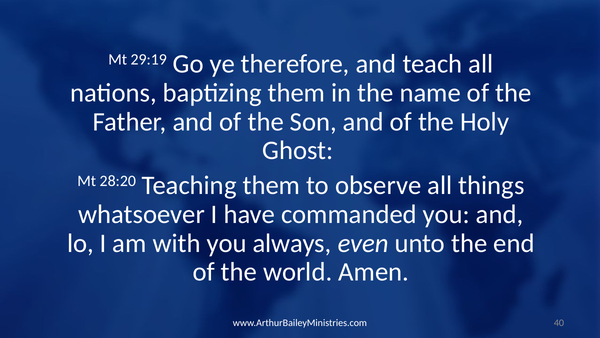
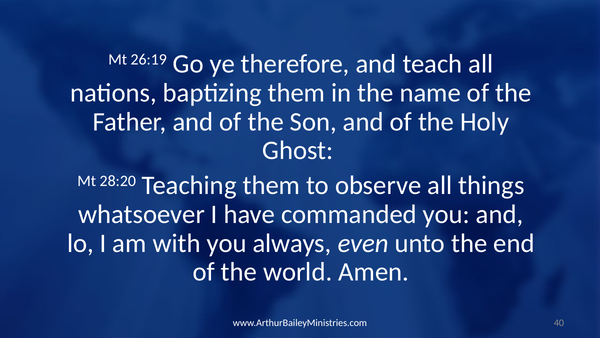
29:19: 29:19 -> 26:19
